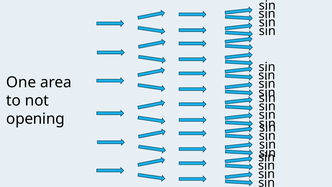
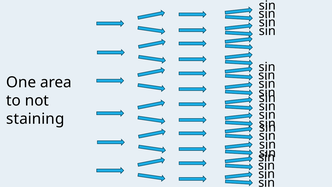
opening: opening -> staining
